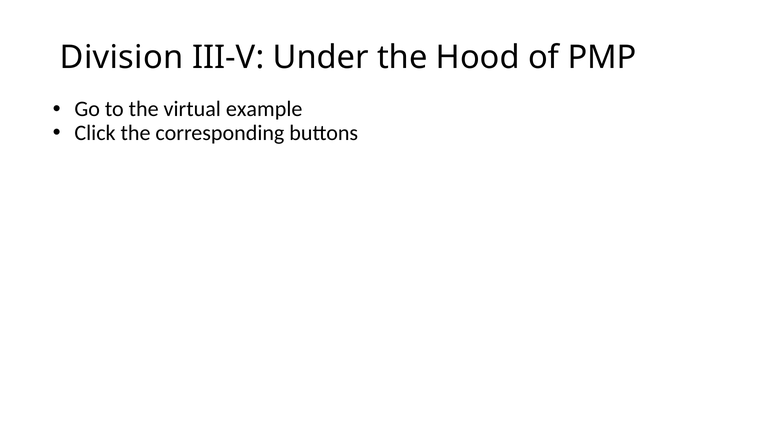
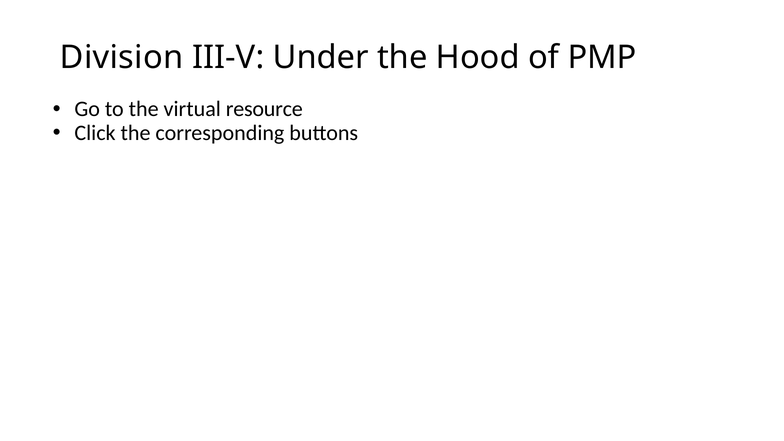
example: example -> resource
